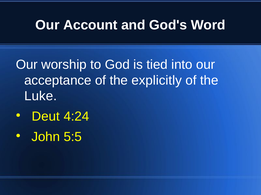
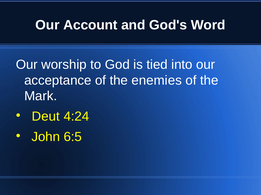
explicitly: explicitly -> enemies
Luke: Luke -> Mark
5:5: 5:5 -> 6:5
